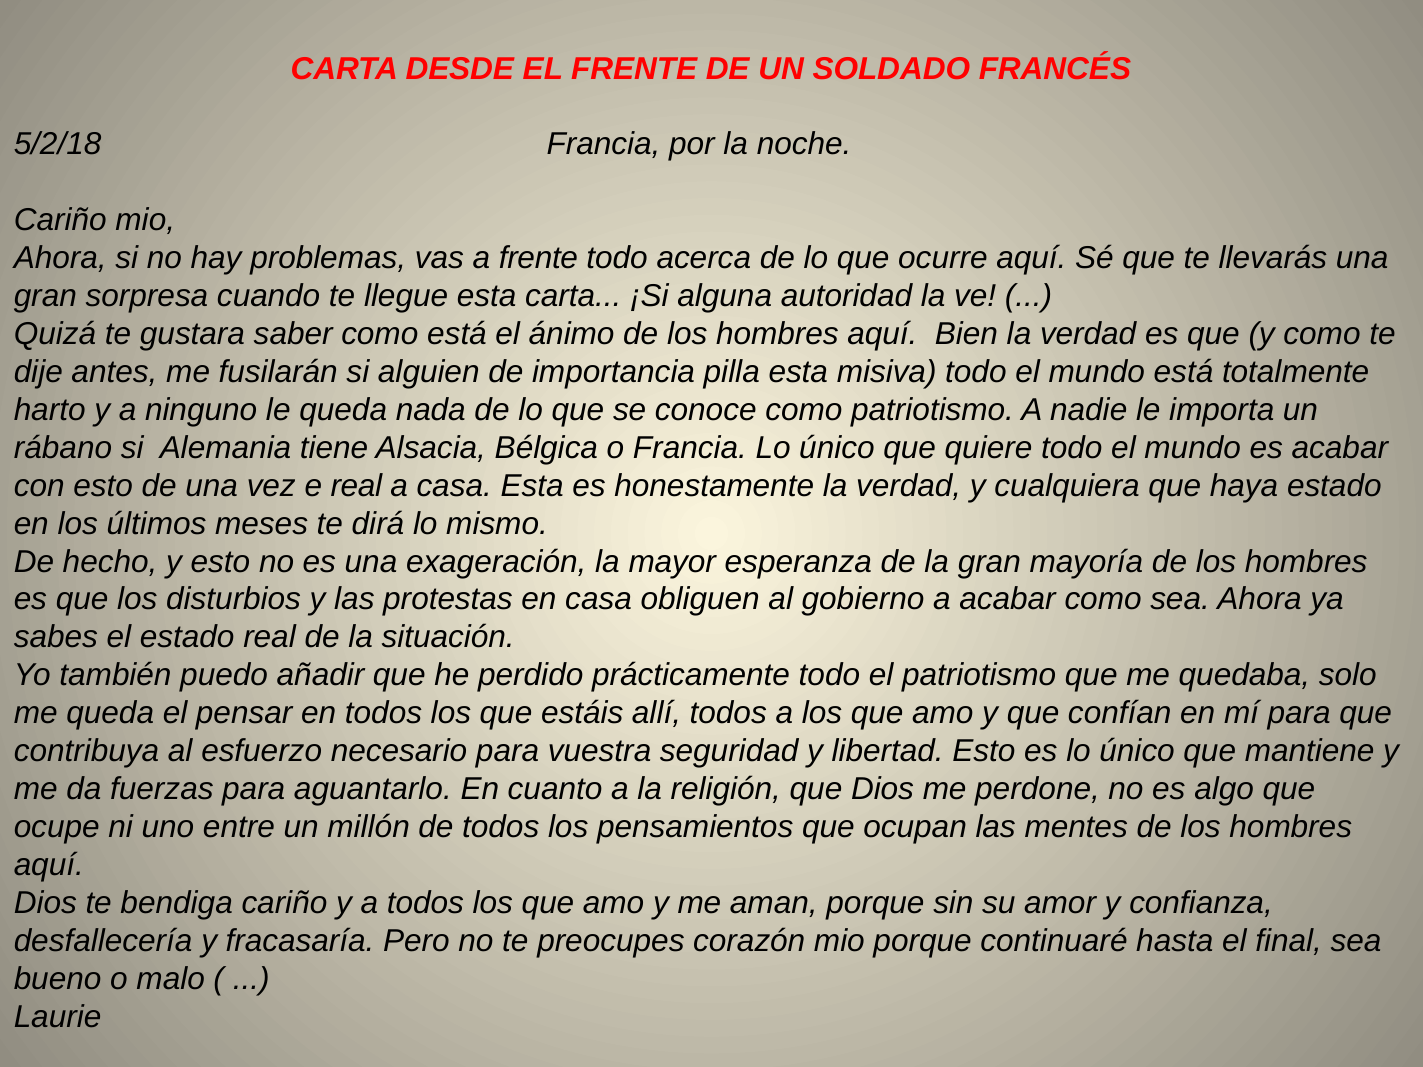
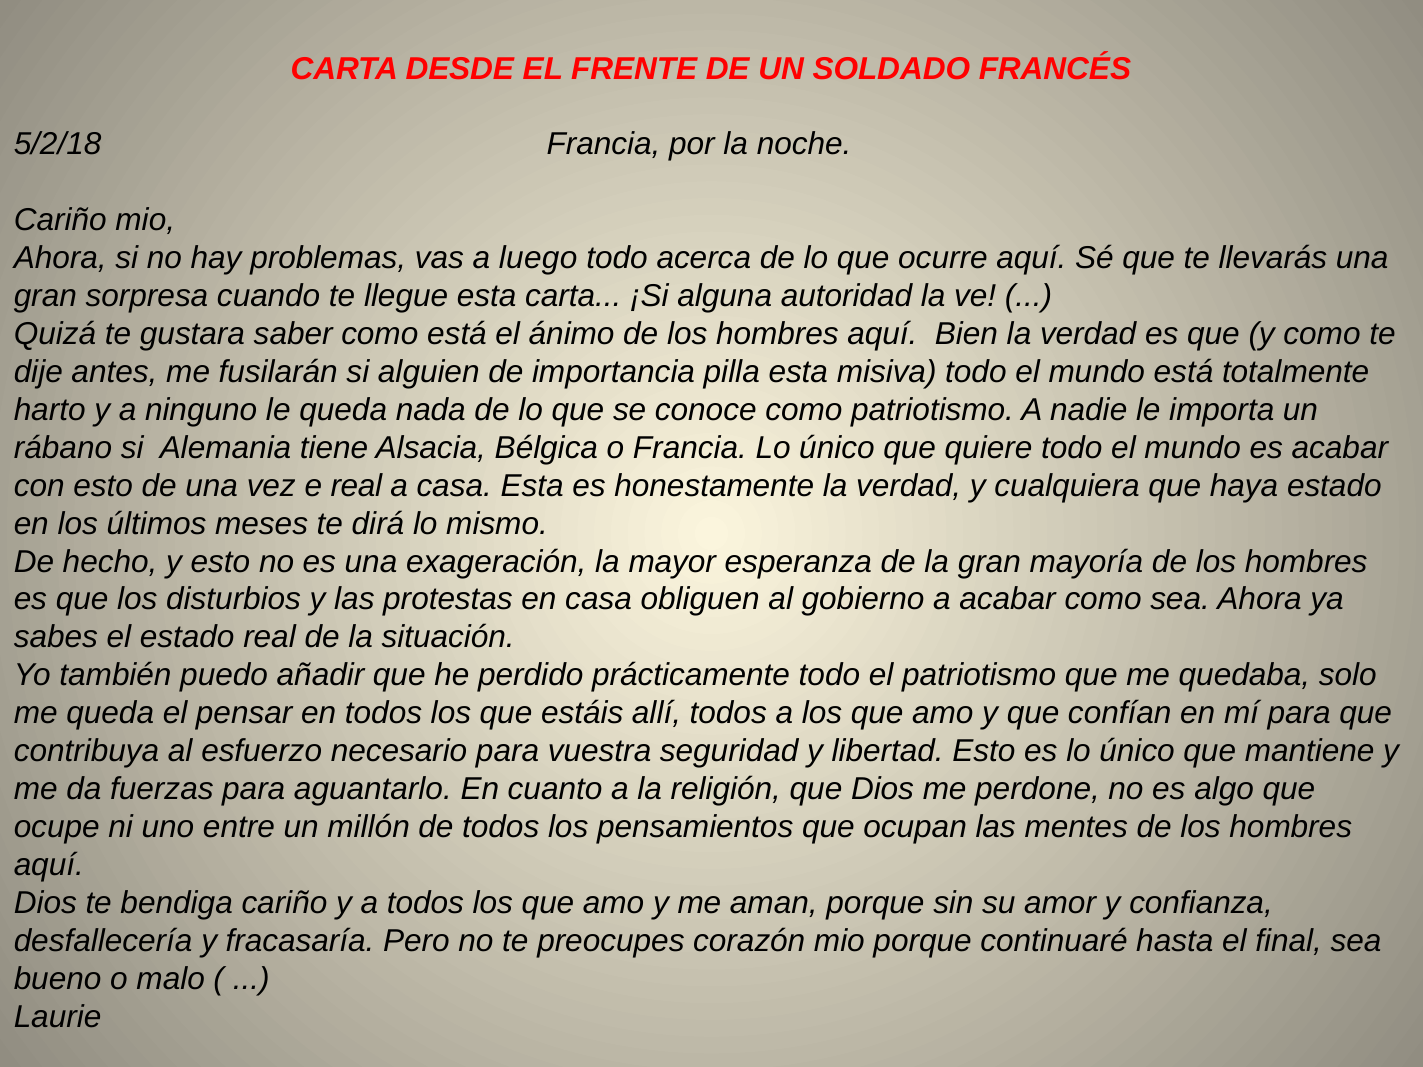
a frente: frente -> luego
